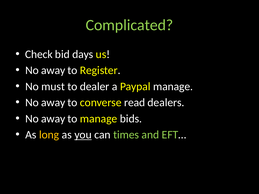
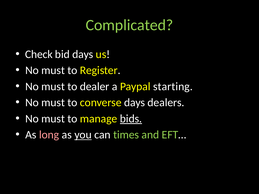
away at (53, 70): away -> must
Paypal manage: manage -> starting
away at (53, 103): away -> must
converse read: read -> days
away at (53, 119): away -> must
bids underline: none -> present
long colour: yellow -> pink
